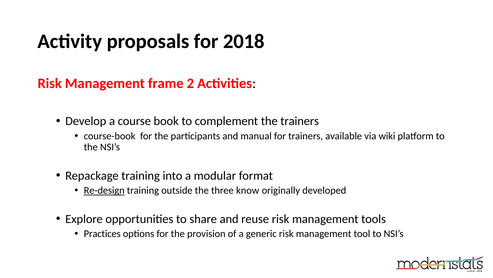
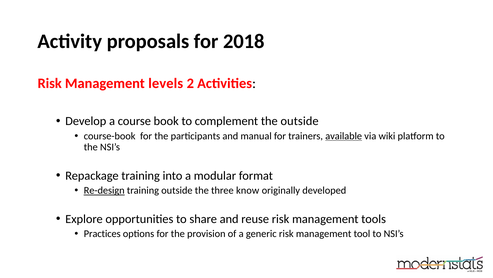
frame: frame -> levels
the trainers: trainers -> outside
available underline: none -> present
